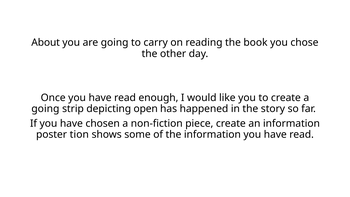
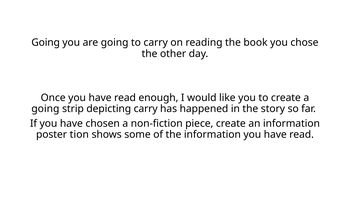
About at (46, 43): About -> Going
depicting open: open -> carry
